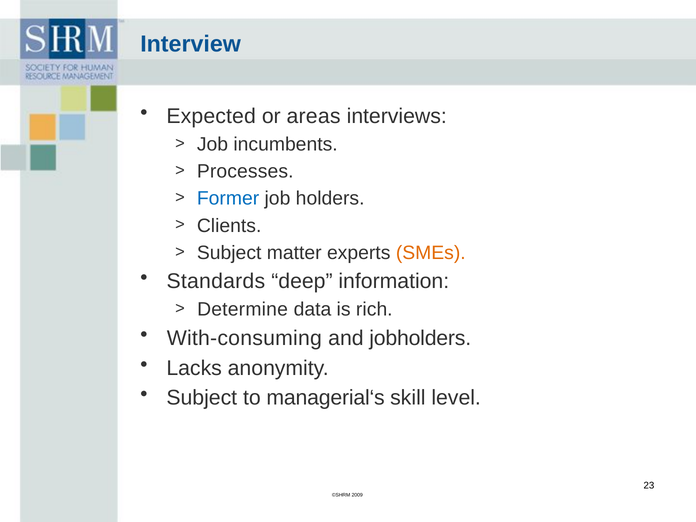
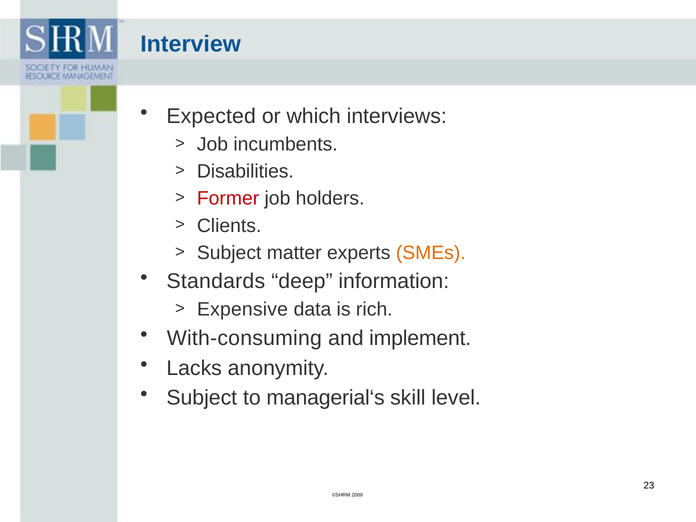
areas: areas -> which
Processes: Processes -> Disabilities
Former colour: blue -> red
Determine: Determine -> Expensive
jobholders: jobholders -> implement
